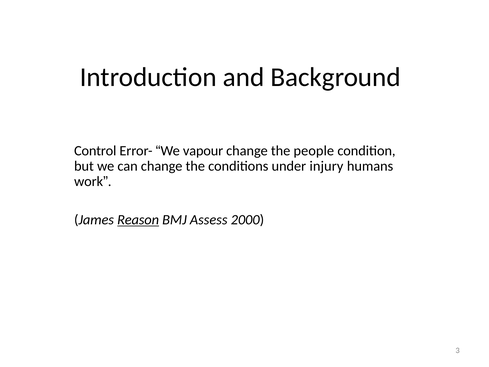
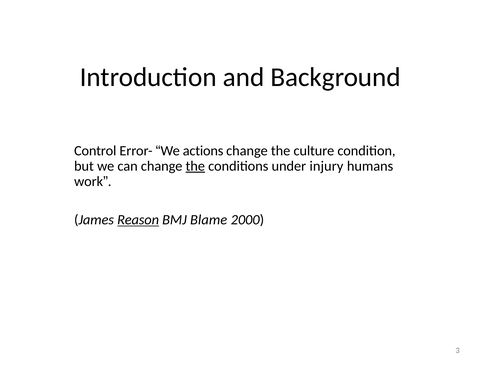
vapour: vapour -> actions
people: people -> culture
the at (195, 166) underline: none -> present
Assess: Assess -> Blame
